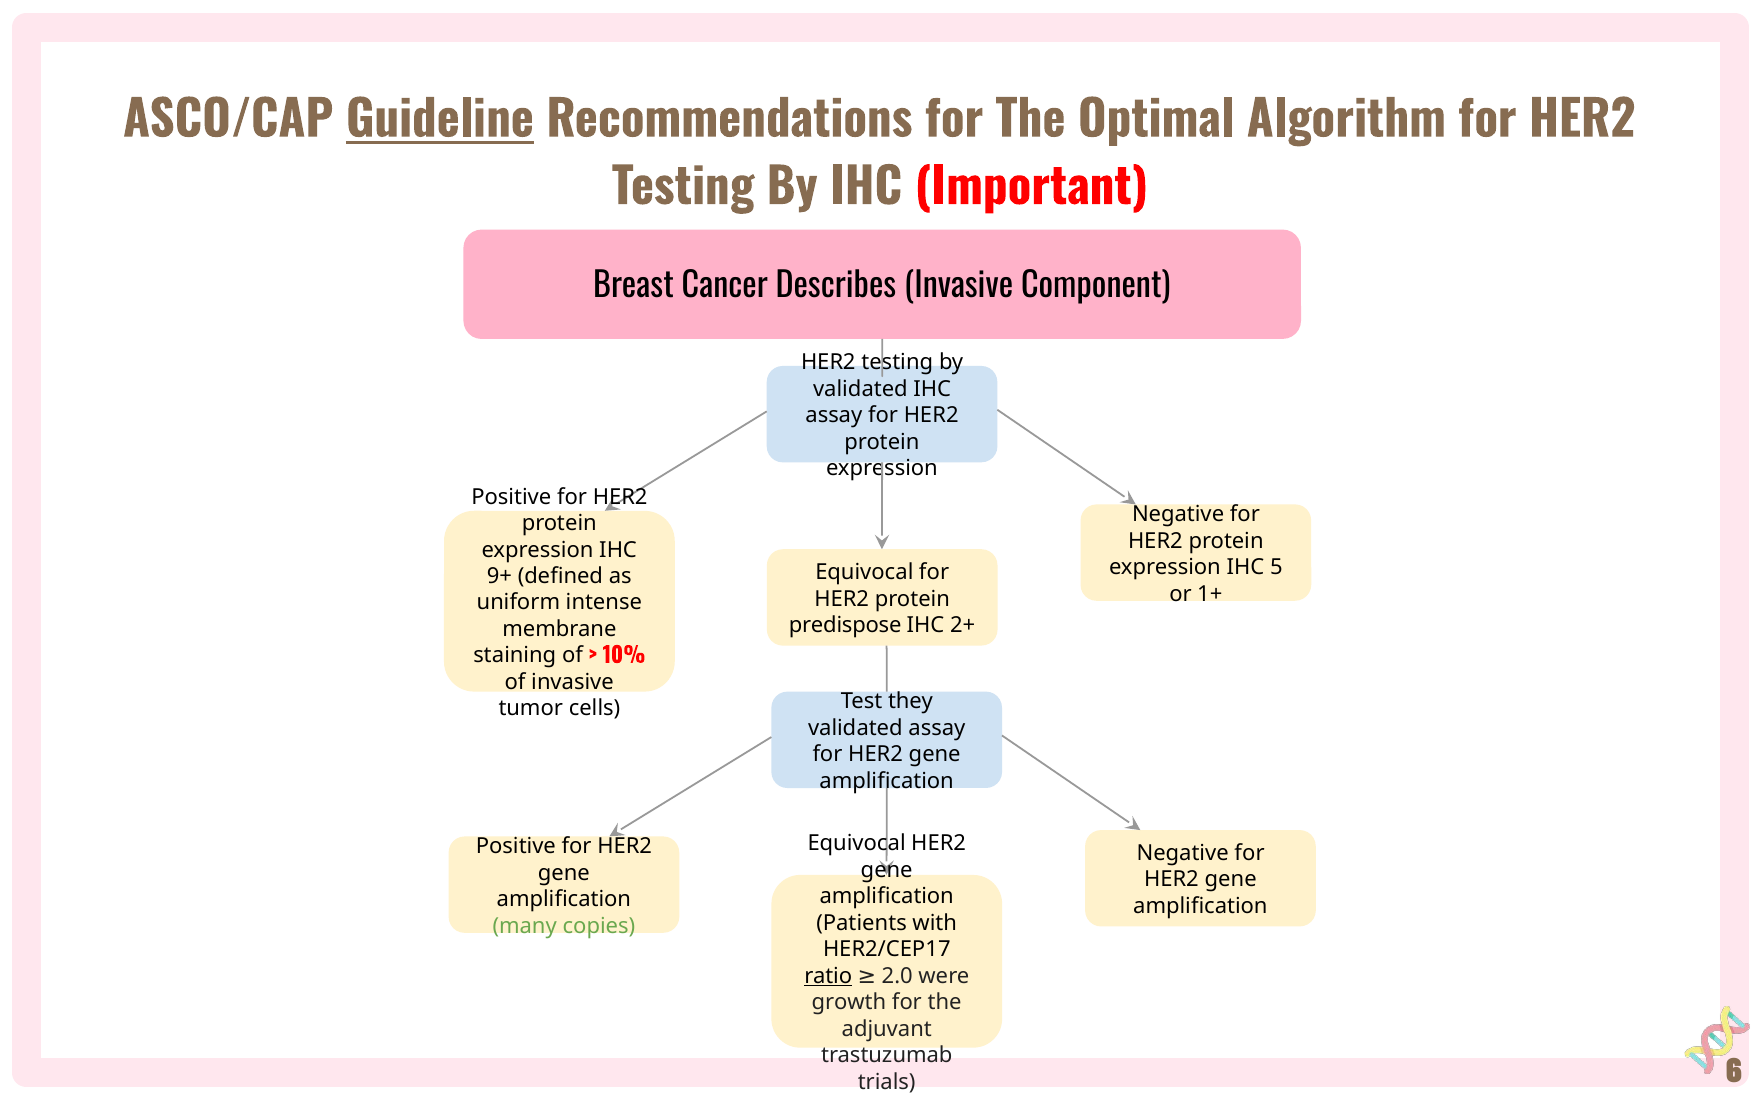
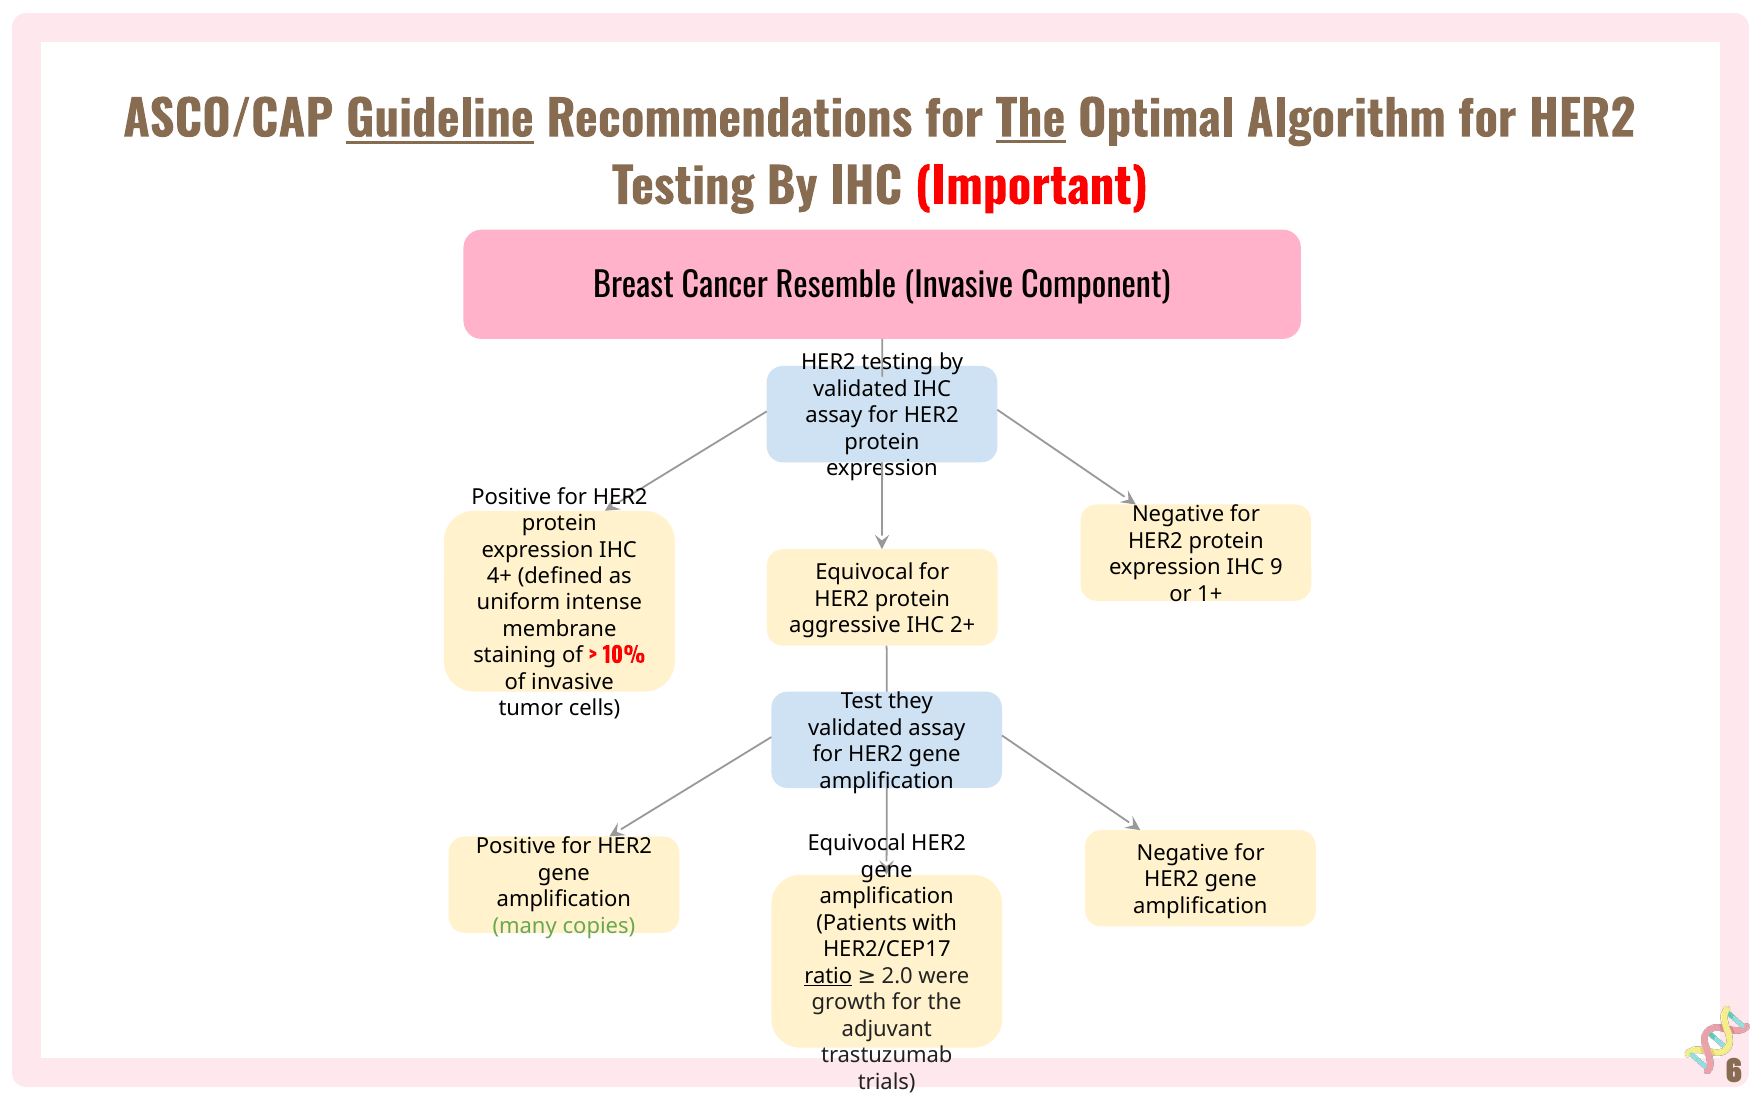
The at (1031, 120) underline: none -> present
Describes: Describes -> Resemble
5: 5 -> 9
9+: 9+ -> 4+
predispose: predispose -> aggressive
